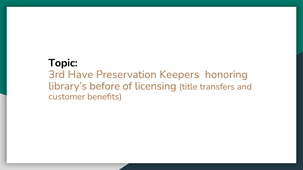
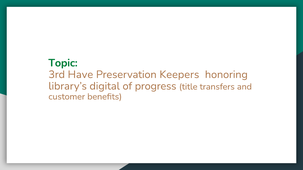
Topic colour: black -> green
before: before -> digital
licensing: licensing -> progress
